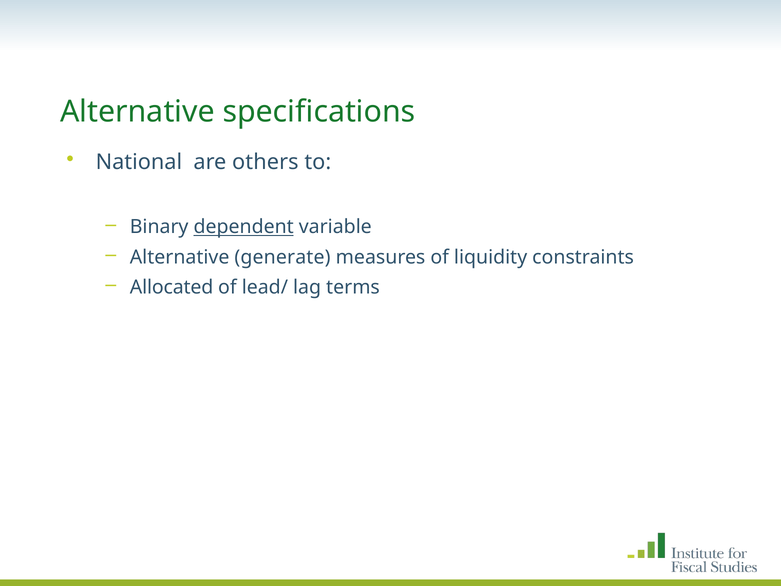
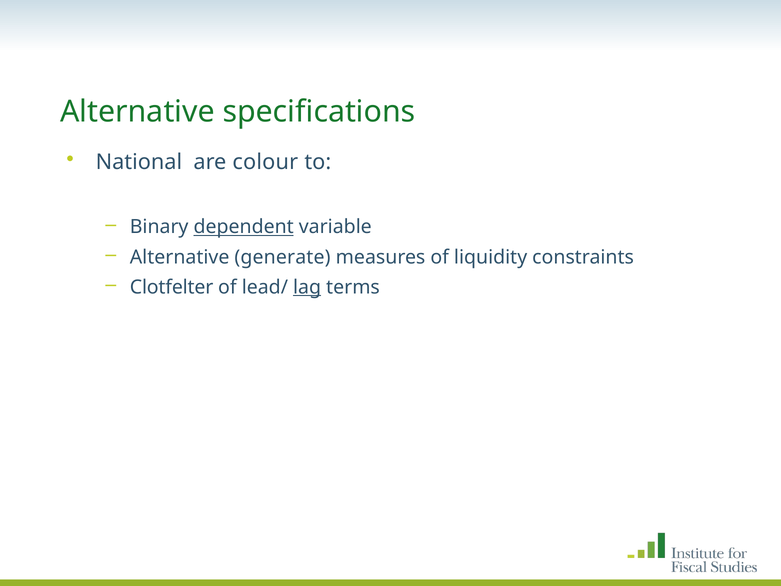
others: others -> colour
Allocated: Allocated -> Clotfelter
lag underline: none -> present
